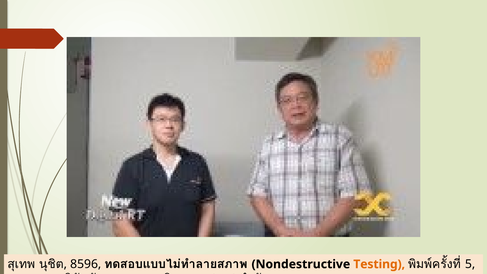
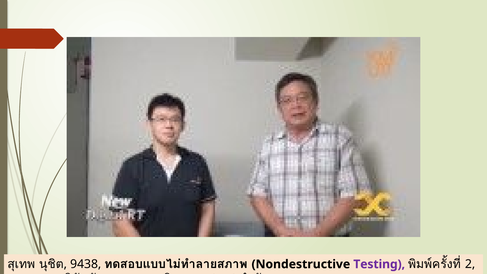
8596: 8596 -> 9438
Testing colour: orange -> purple
5: 5 -> 2
